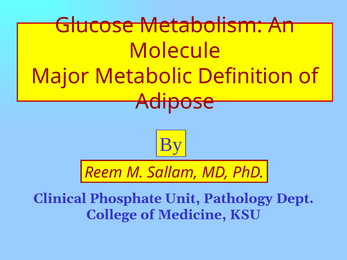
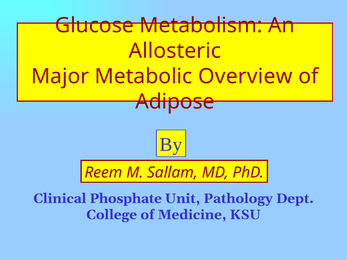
Molecule: Molecule -> Allosteric
Definition: Definition -> Overview
